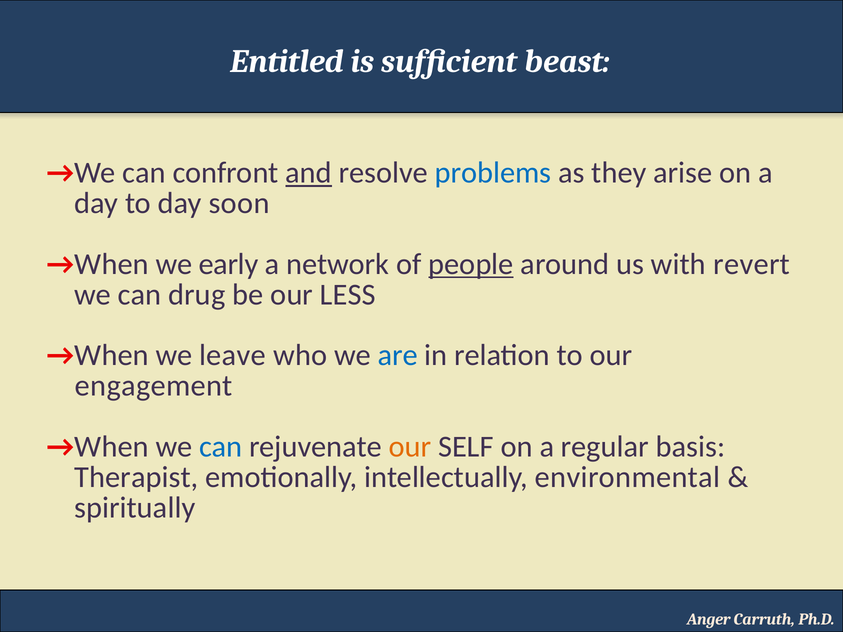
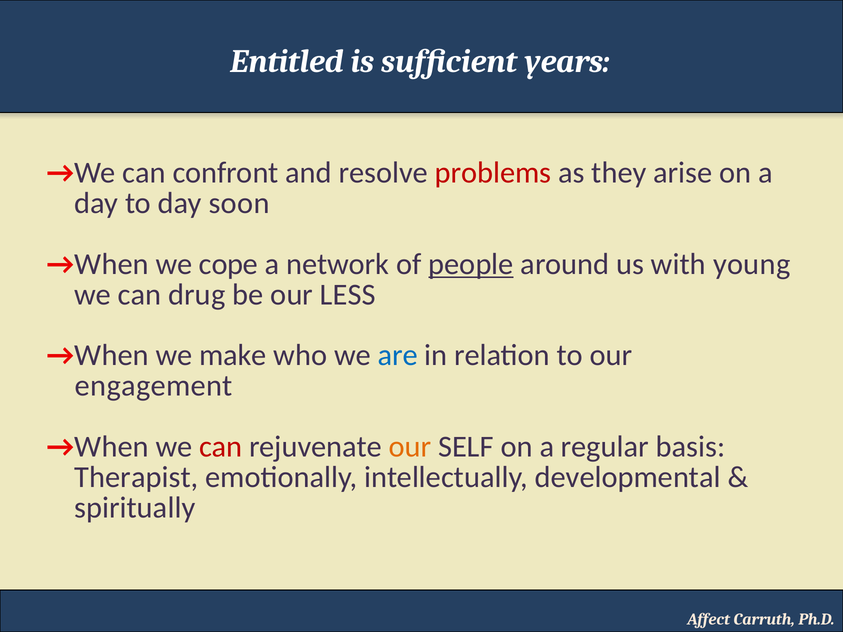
beast: beast -> years
and underline: present -> none
problems colour: blue -> red
early: early -> cope
revert: revert -> young
leave: leave -> make
can at (221, 447) colour: blue -> red
environmental: environmental -> developmental
Anger: Anger -> Affect
